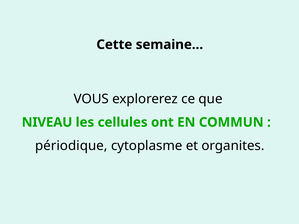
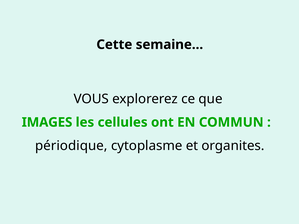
NIVEAU: NIVEAU -> IMAGES
